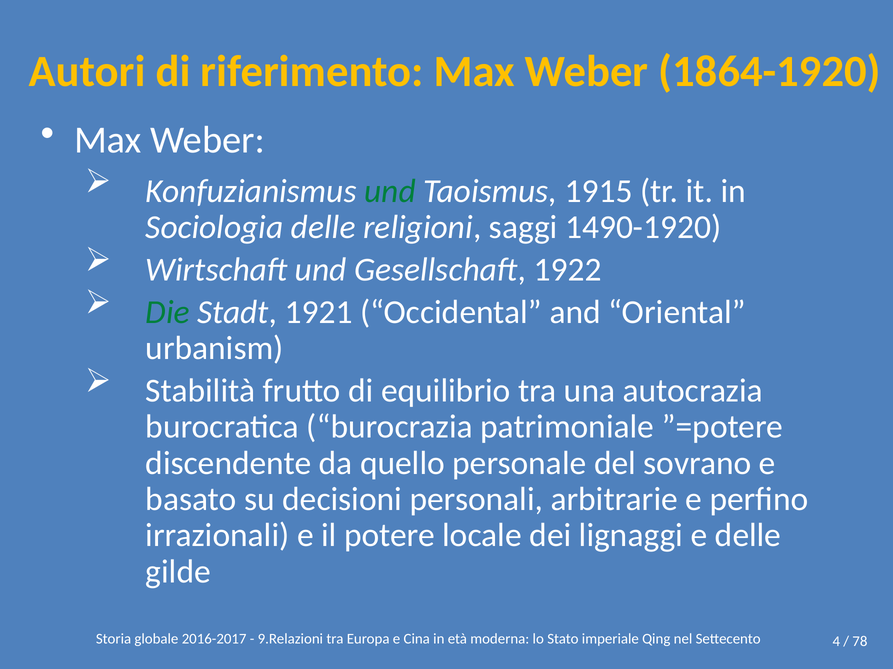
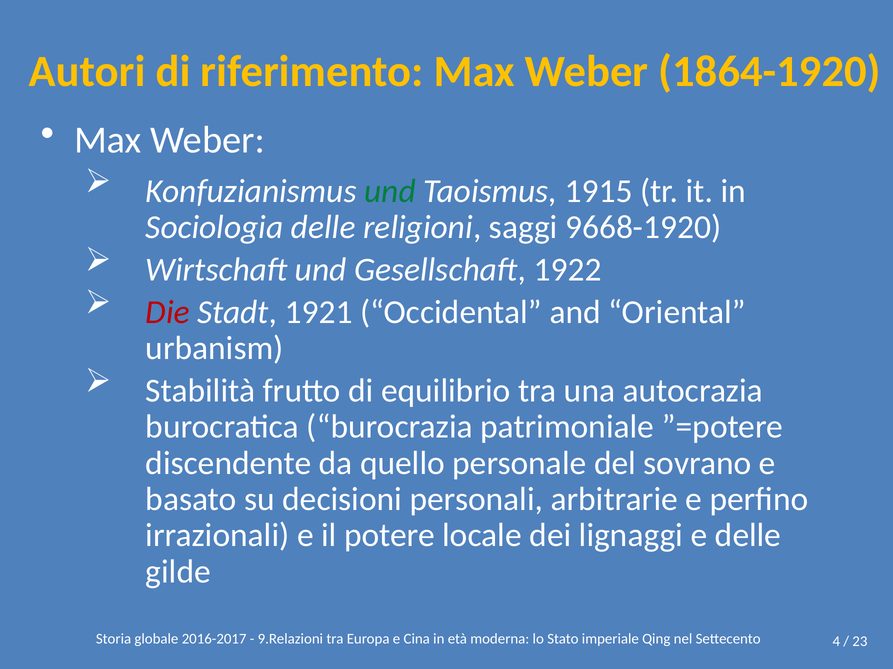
1490-1920: 1490-1920 -> 9668-1920
Die colour: green -> red
78: 78 -> 23
